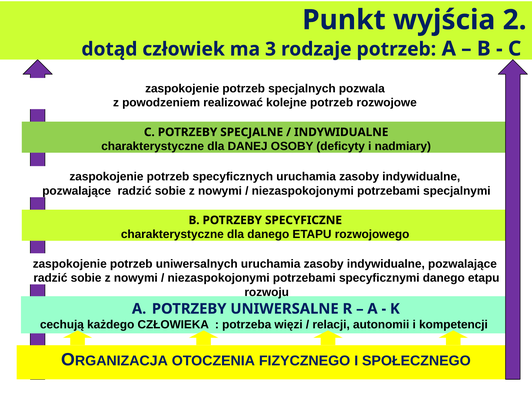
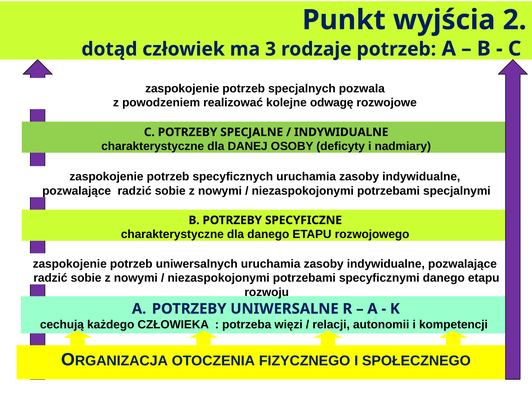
kolejne potrzeb: potrzeb -> odwagę
